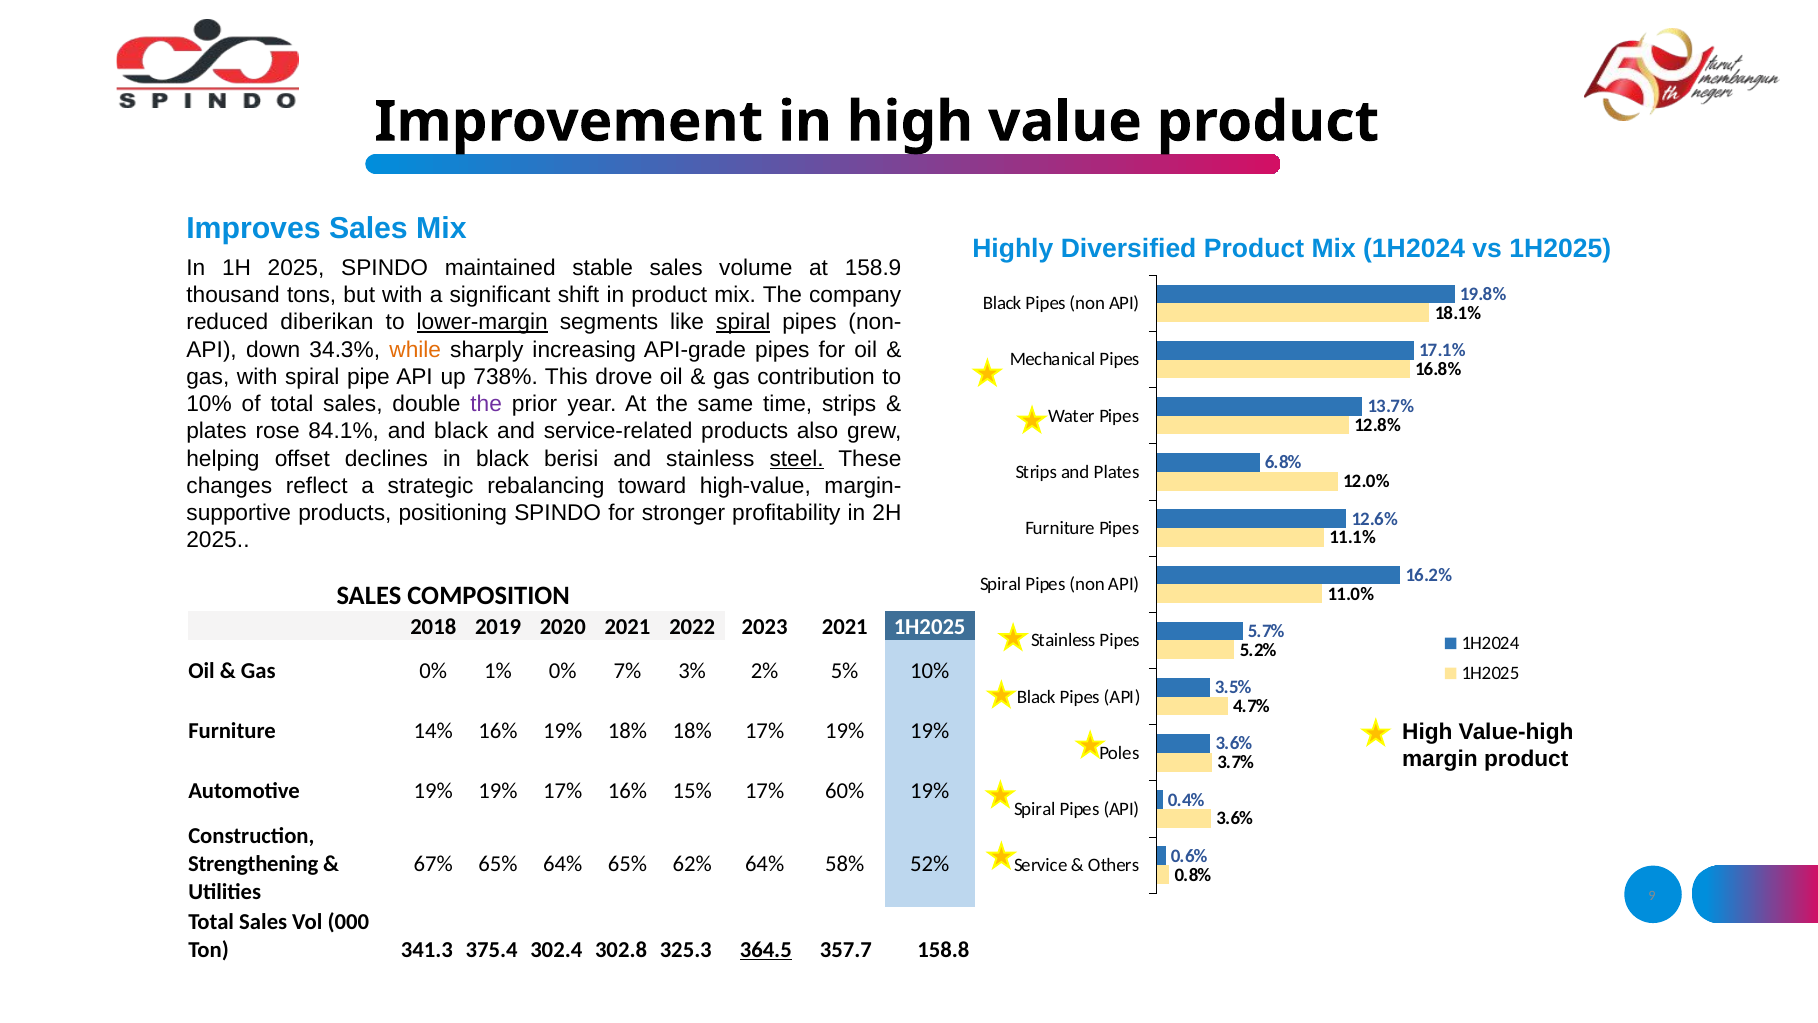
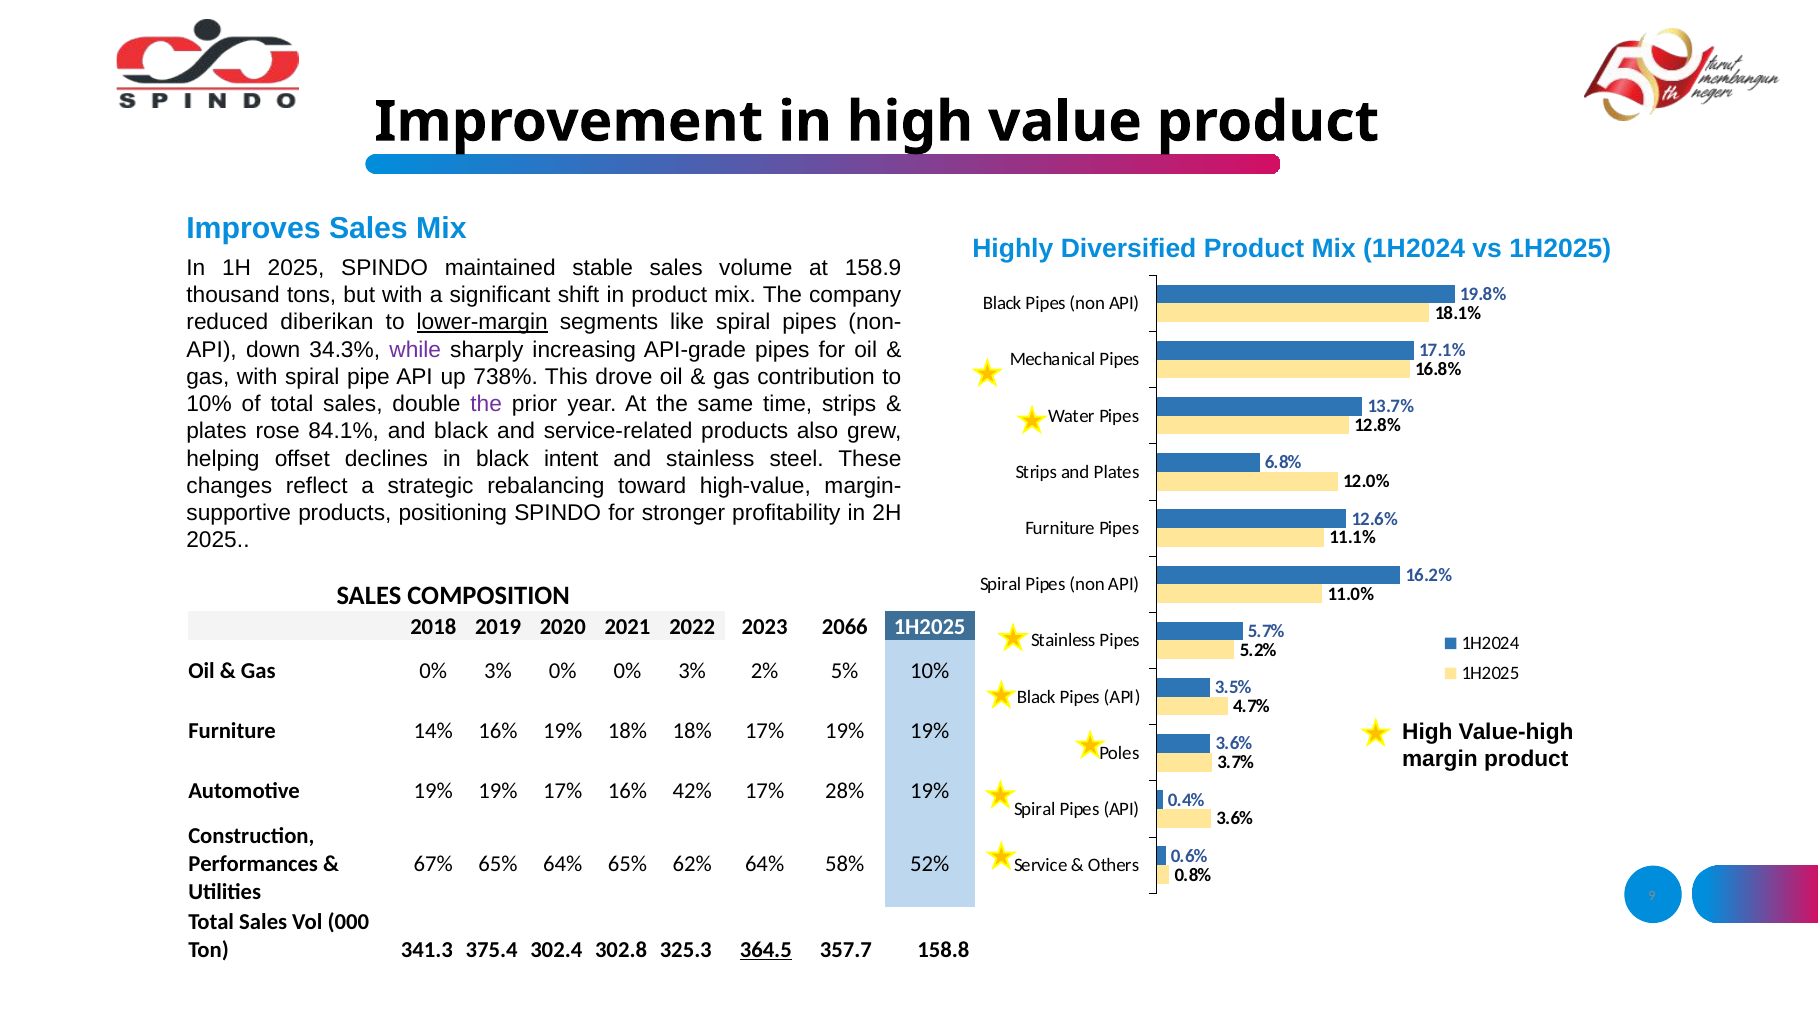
spiral at (743, 322) underline: present -> none
while colour: orange -> purple
berisi: berisi -> intent
steel underline: present -> none
2023 2021: 2021 -> 2066
Gas 0% 1%: 1% -> 3%
0% 7%: 7% -> 0%
15%: 15% -> 42%
60%: 60% -> 28%
Strengthening: Strengthening -> Performances
